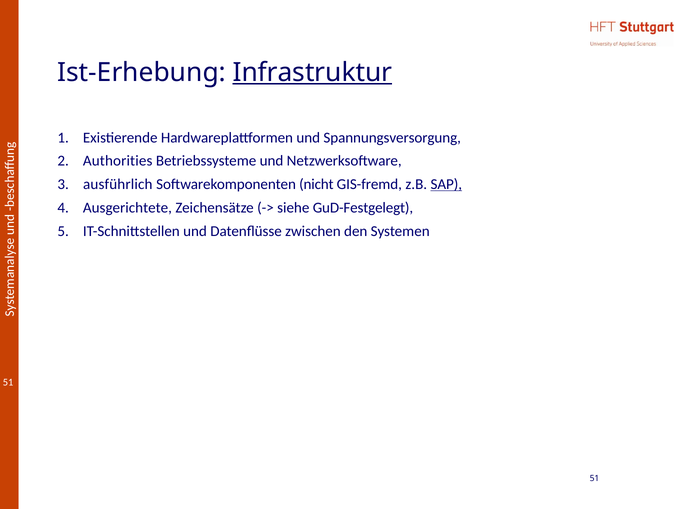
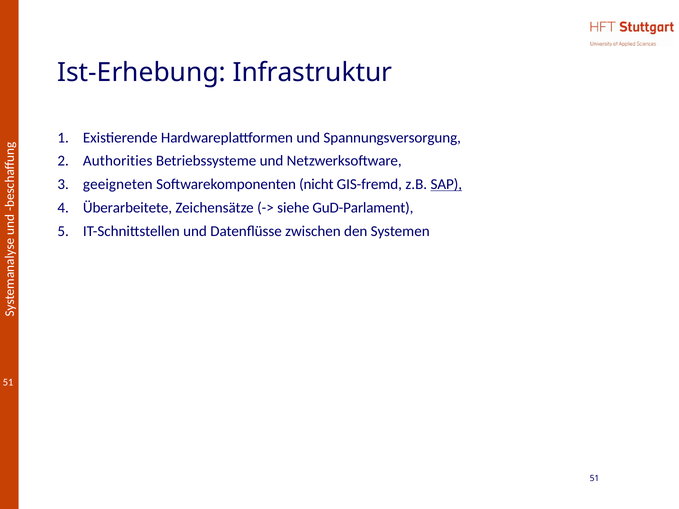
Infrastruktur underline: present -> none
ausführlich: ausführlich -> geeigneten
Ausgerichtete: Ausgerichtete -> Überarbeitete
GuD-Festgelegt: GuD-Festgelegt -> GuD-Parlament
